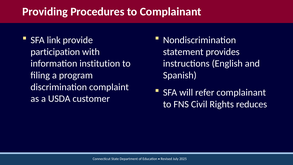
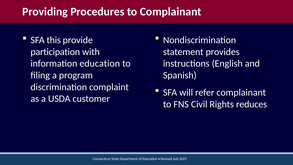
link: link -> this
information institution: institution -> education
